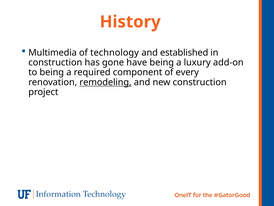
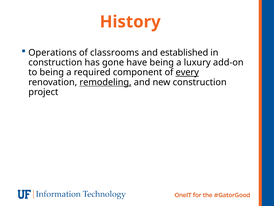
Multimedia: Multimedia -> Operations
technology: technology -> classrooms
every underline: none -> present
